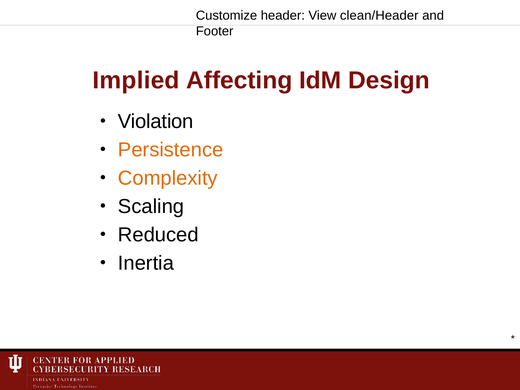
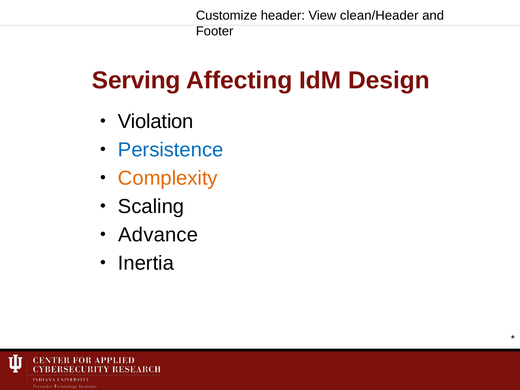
Implied: Implied -> Serving
Persistence colour: orange -> blue
Reduced: Reduced -> Advance
